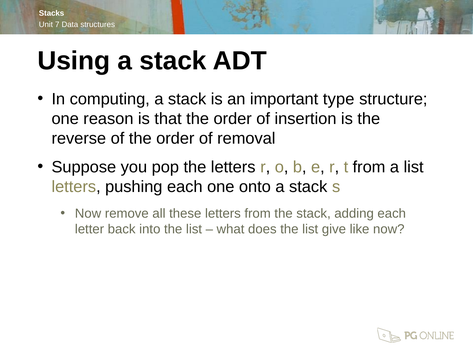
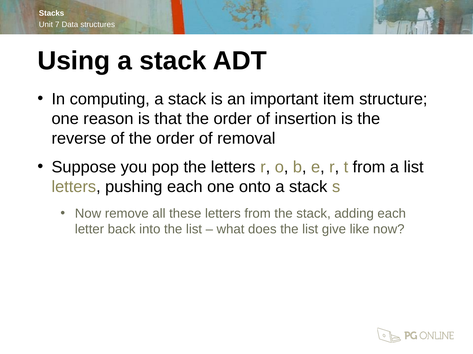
type: type -> item
